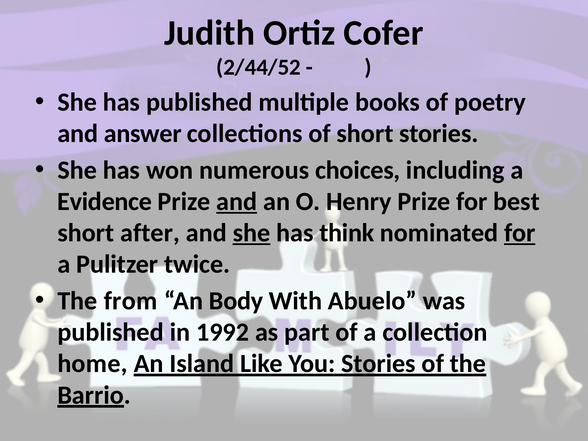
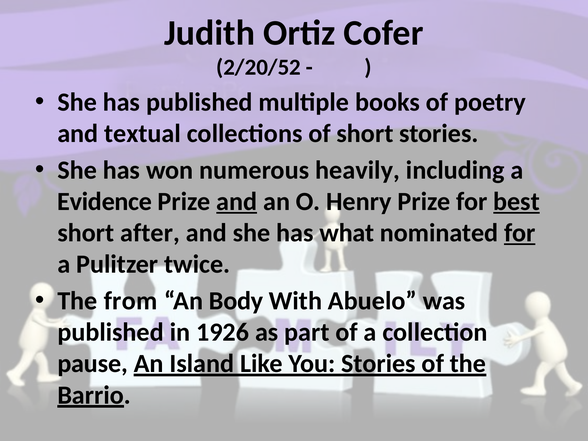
2/44/52: 2/44/52 -> 2/20/52
answer: answer -> textual
choices: choices -> heavily
best underline: none -> present
she at (252, 233) underline: present -> none
think: think -> what
1992: 1992 -> 1926
home: home -> pause
